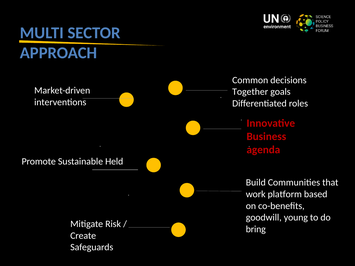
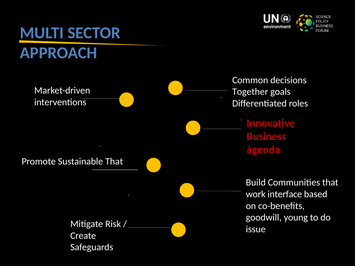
Sustainable Held: Held -> That
platform: platform -> interface
bring: bring -> issue
